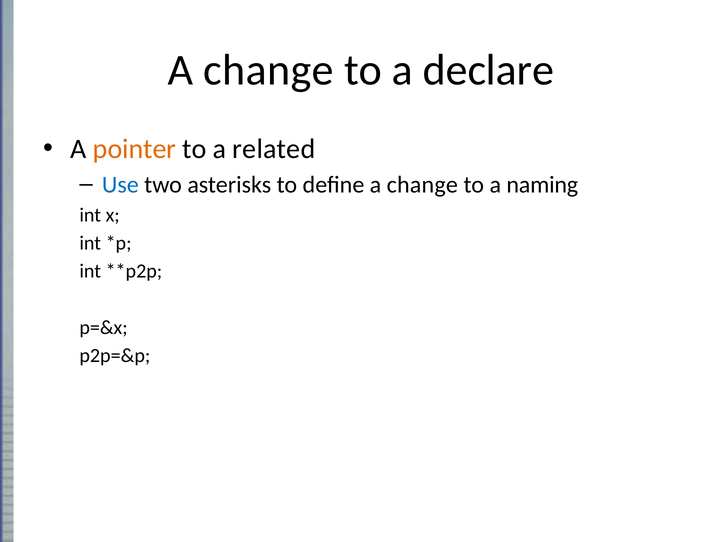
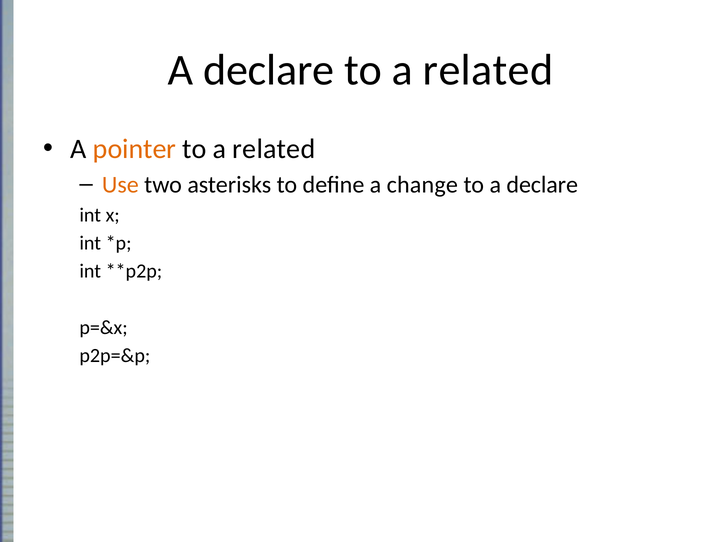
change at (269, 70): change -> declare
declare at (488, 70): declare -> related
Use colour: blue -> orange
to a naming: naming -> declare
